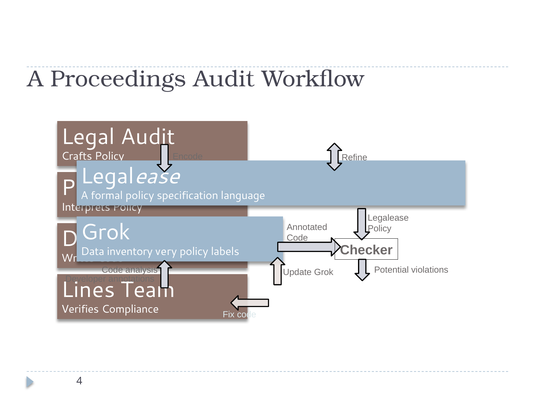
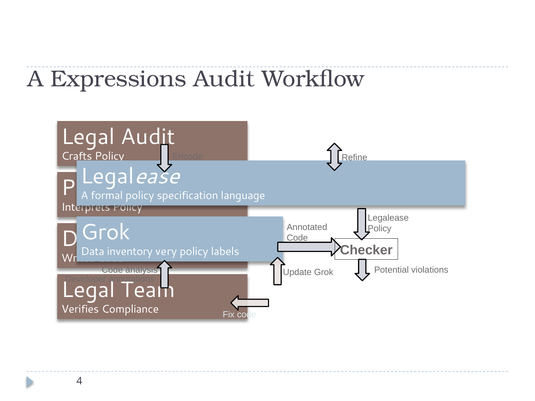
Proceedings: Proceedings -> Expressions
Lines at (88, 290): Lines -> Legal
